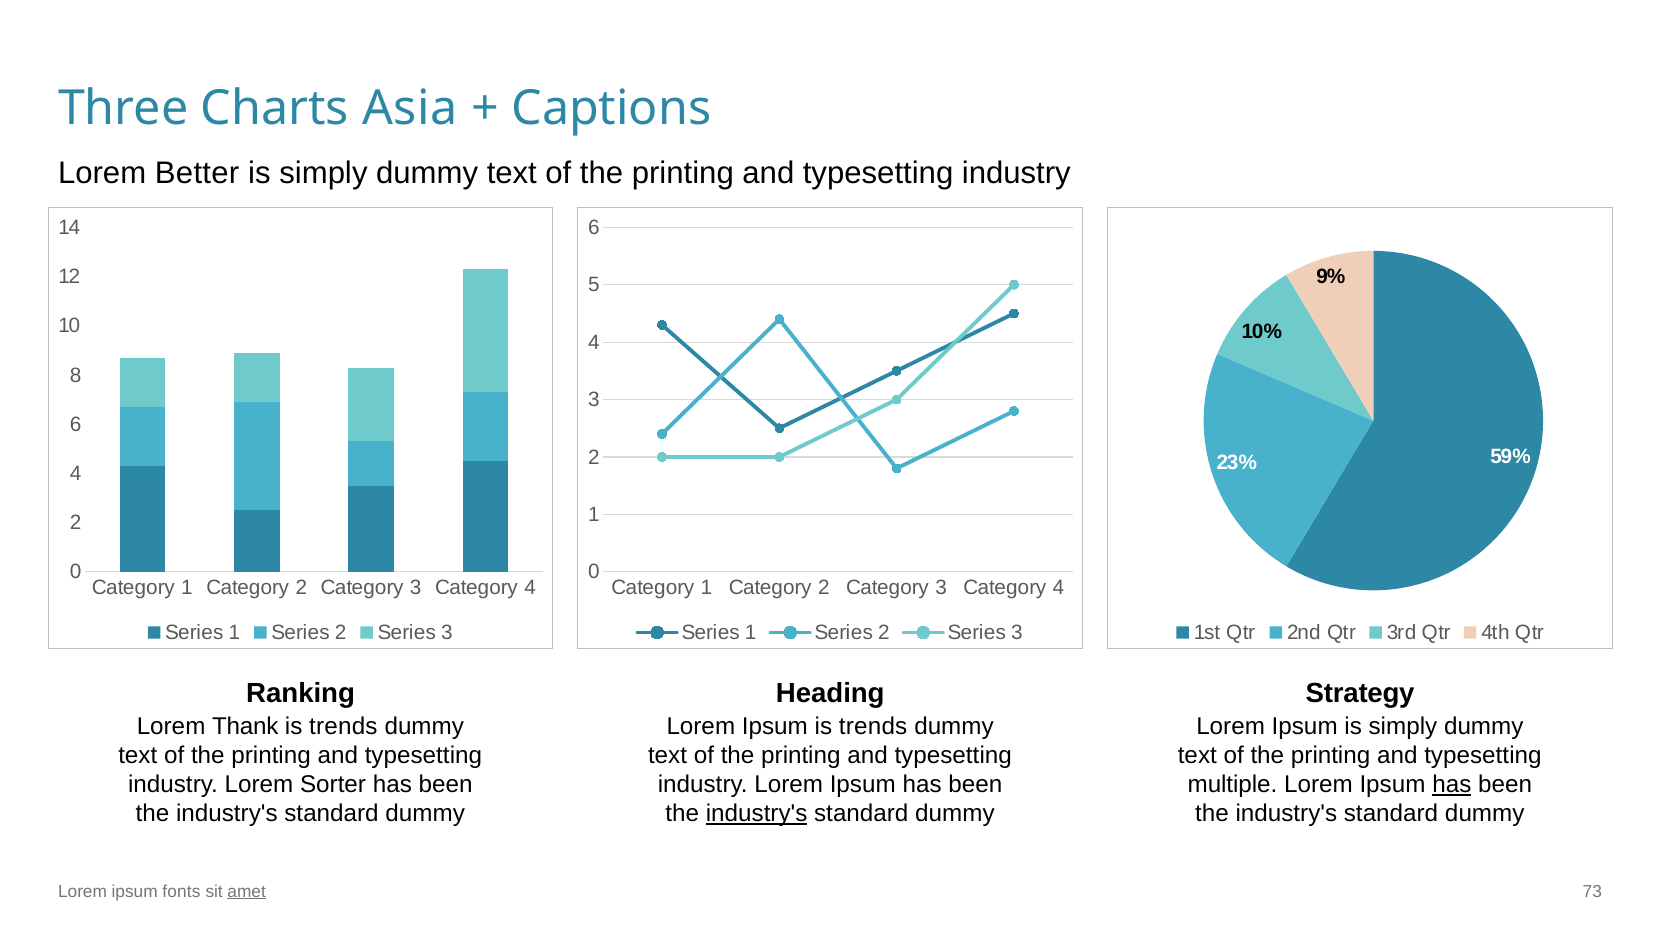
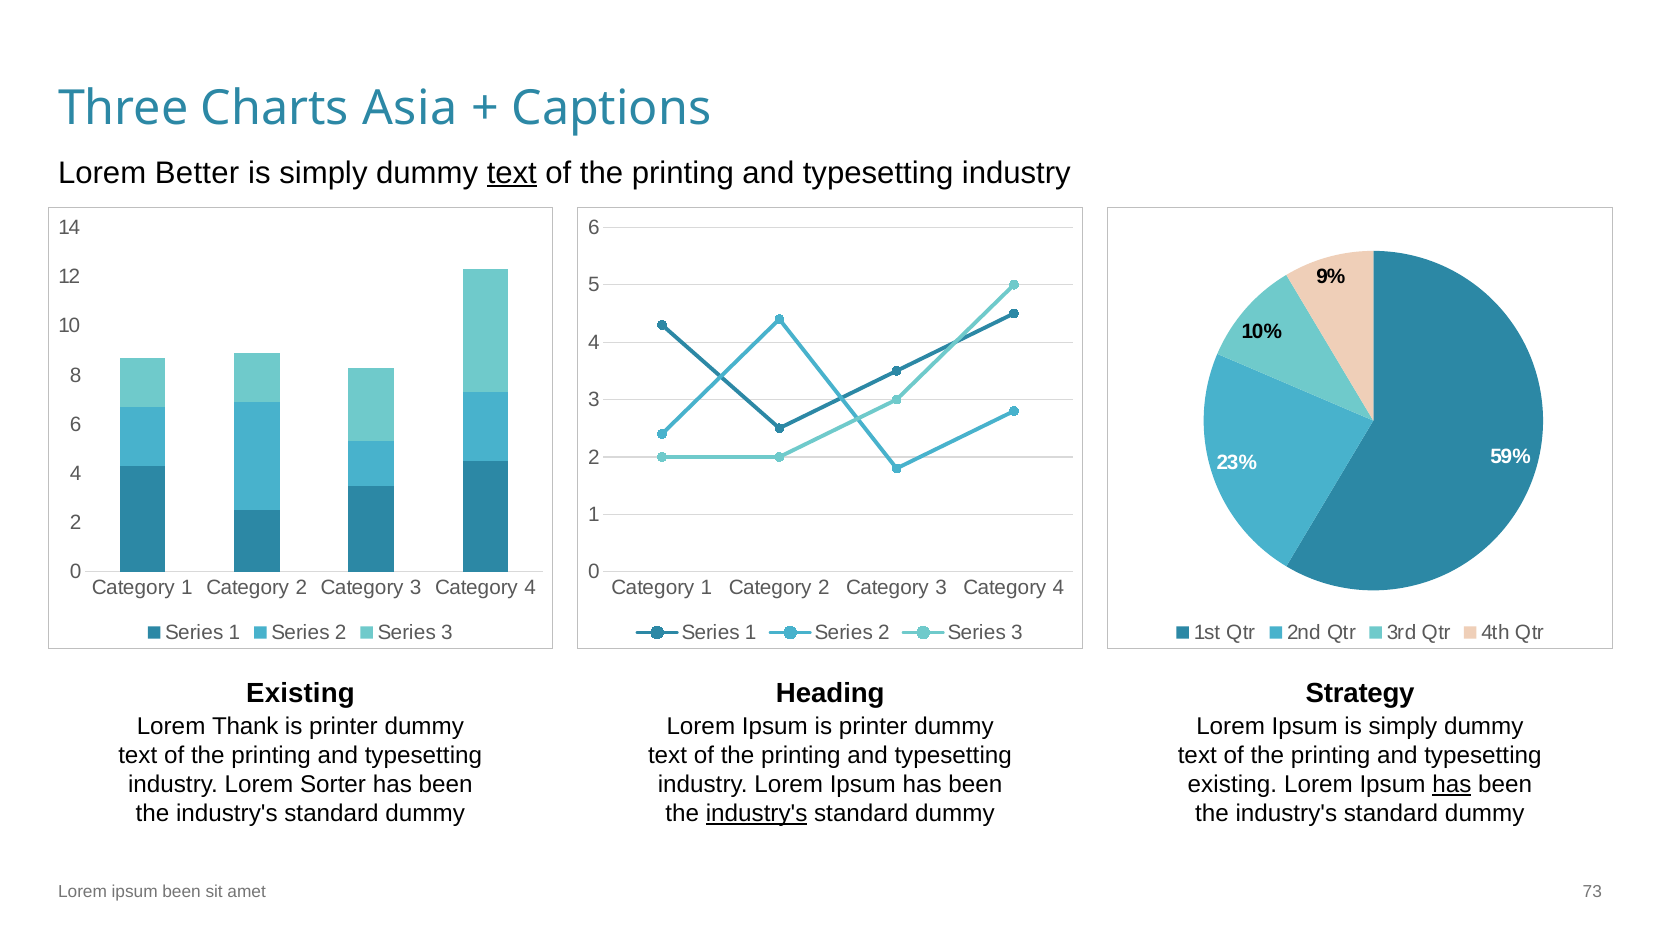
text at (512, 173) underline: none -> present
Ranking at (301, 693): Ranking -> Existing
trends at (343, 726): trends -> printer
Ipsum is trends: trends -> printer
multiple at (1232, 784): multiple -> existing
ipsum fonts: fonts -> been
amet underline: present -> none
